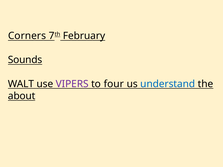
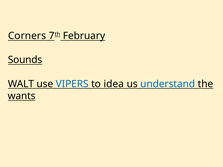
VIPERS colour: purple -> blue
four: four -> idea
about: about -> wants
